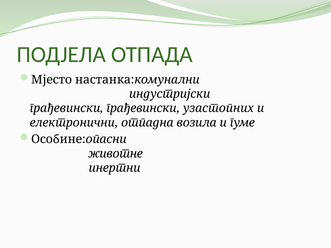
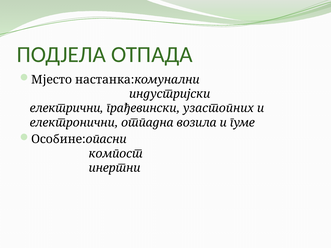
грађевински at (67, 108): грађевински -> електрични
животне: животне -> компост
